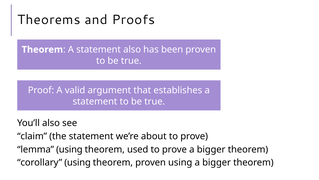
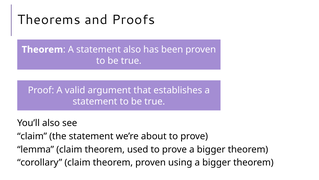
lemma using: using -> claim
corollary using: using -> claim
